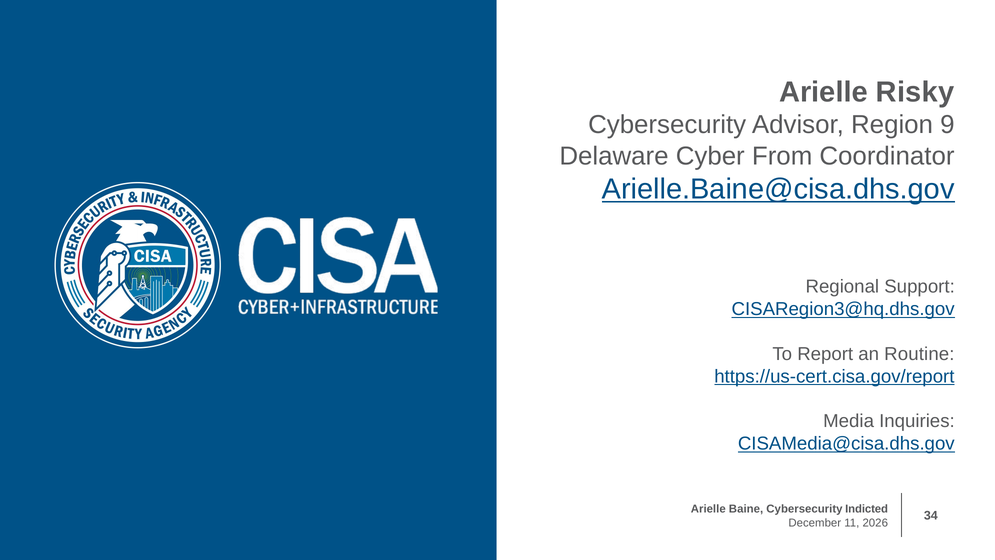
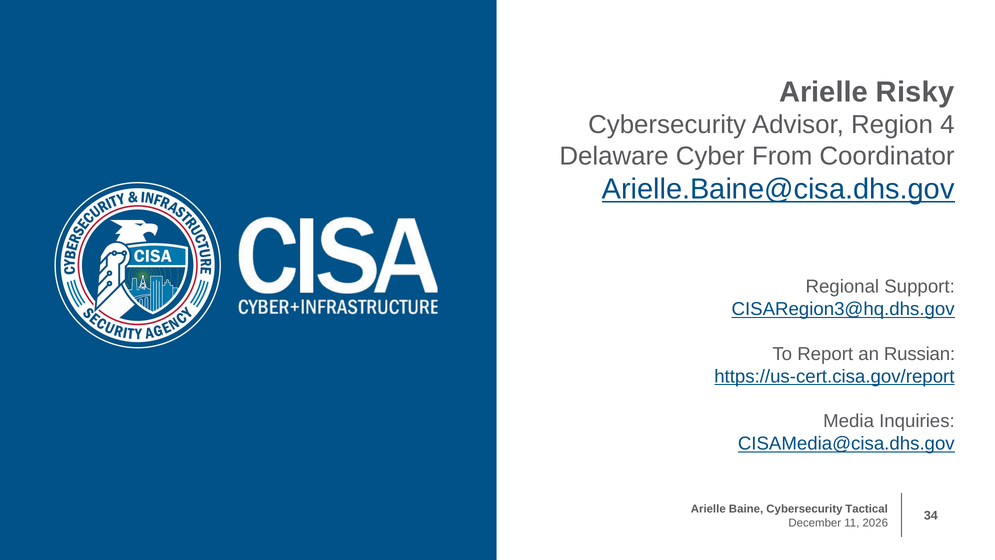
9: 9 -> 4
Routine: Routine -> Russian
Indicted: Indicted -> Tactical
